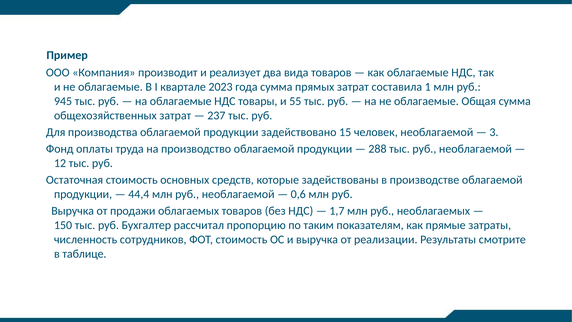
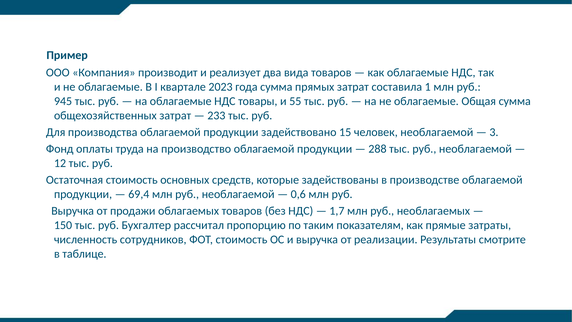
237: 237 -> 233
44,4: 44,4 -> 69,4
